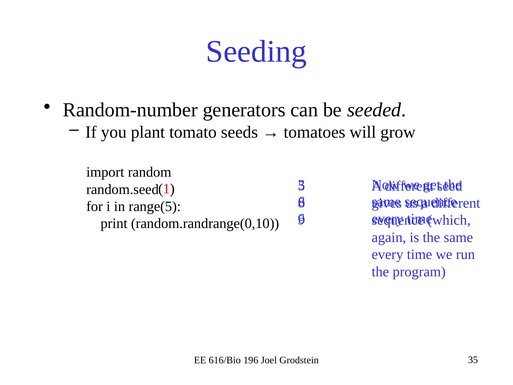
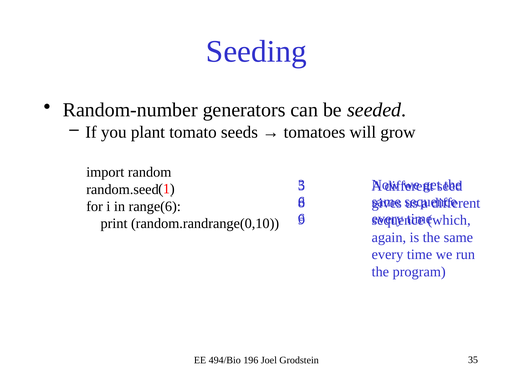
range(5: range(5 -> range(6
616/Bio: 616/Bio -> 494/Bio
